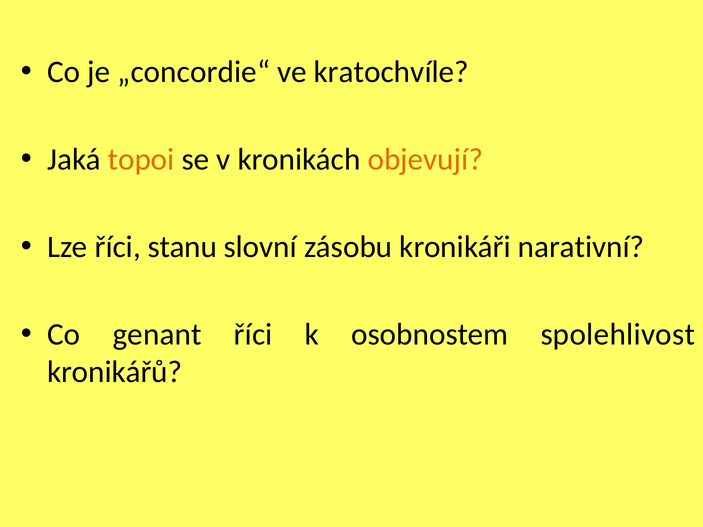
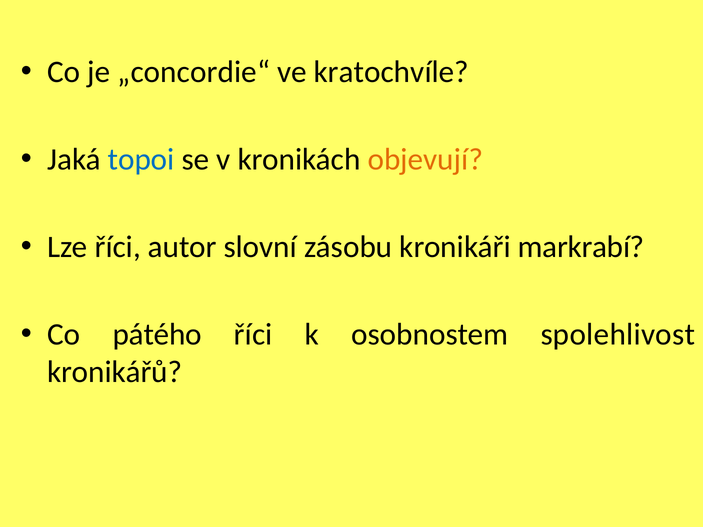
topoi colour: orange -> blue
stanu: stanu -> autor
narativní: narativní -> markrabí
genant: genant -> pátého
